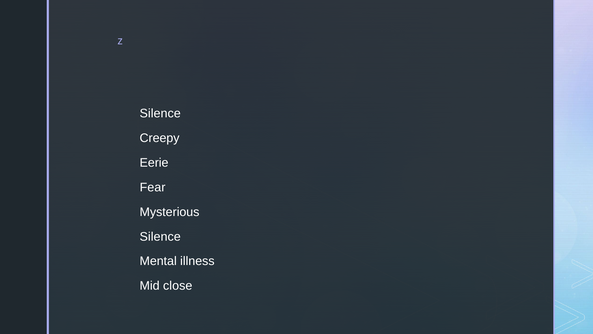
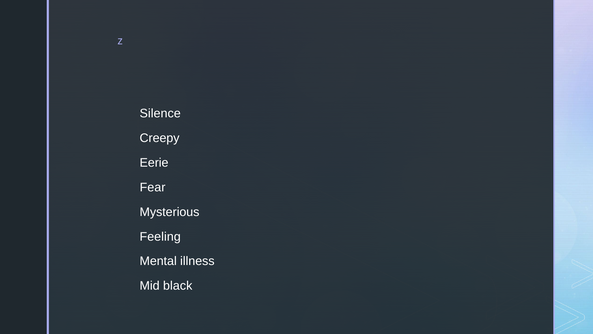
Silence at (160, 236): Silence -> Feeling
close: close -> black
